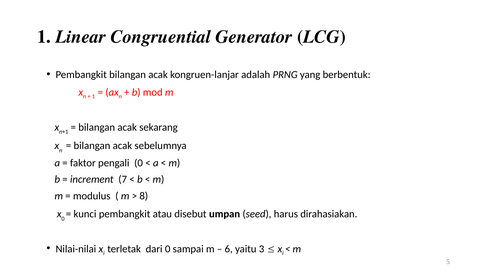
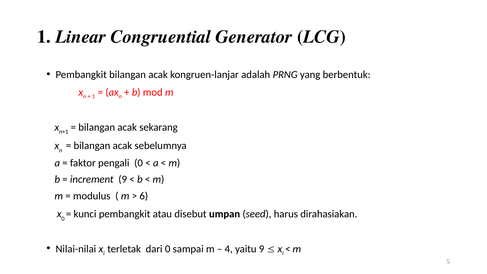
increment 7: 7 -> 9
8: 8 -> 6
6: 6 -> 4
yaitu 3: 3 -> 9
